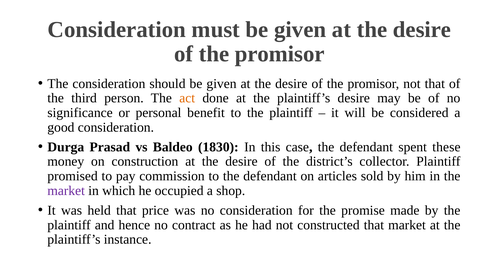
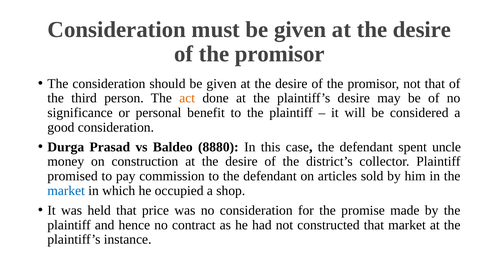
1830: 1830 -> 8880
these: these -> uncle
market at (66, 191) colour: purple -> blue
